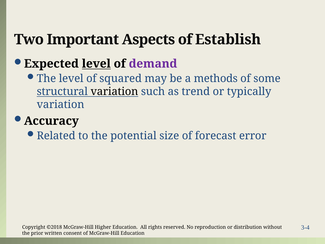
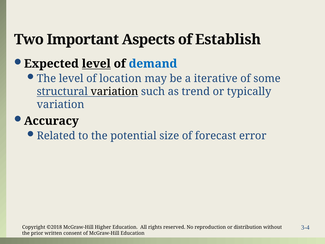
demand colour: purple -> blue
squared: squared -> location
methods: methods -> iterative
